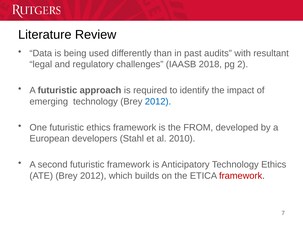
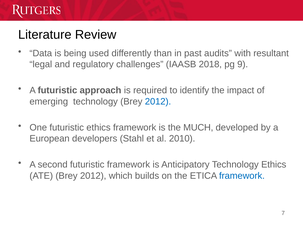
2: 2 -> 9
FROM: FROM -> MUCH
framework at (242, 175) colour: red -> blue
